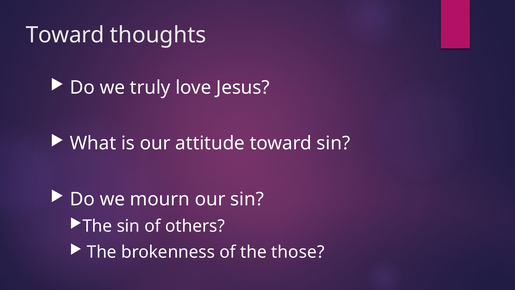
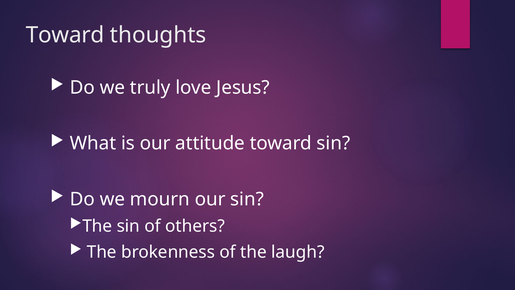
those: those -> laugh
